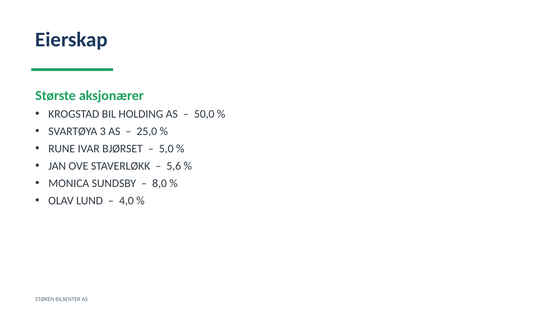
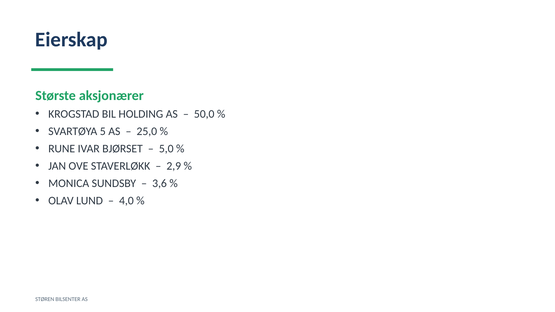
3: 3 -> 5
5,6: 5,6 -> 2,9
8,0: 8,0 -> 3,6
